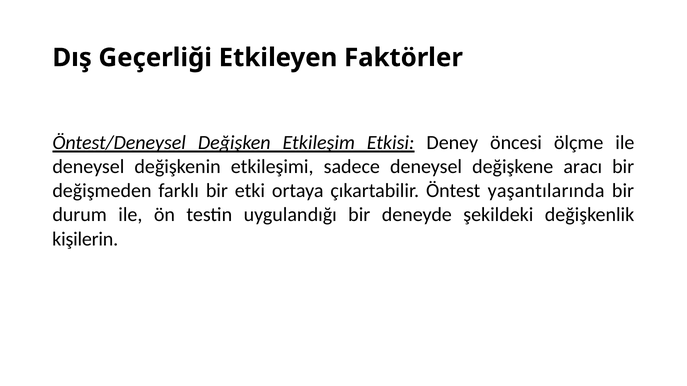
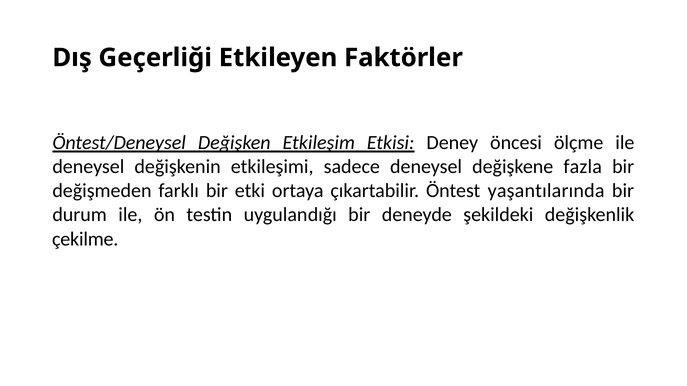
aracı: aracı -> fazla
kişilerin: kişilerin -> çekilme
